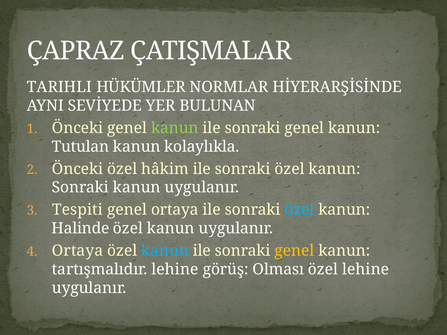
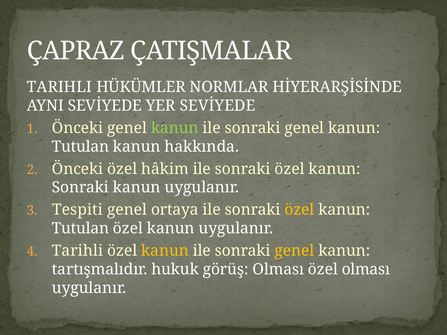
YER BULUNAN: BULUNAN -> SEVİYEDE
kolaylıkla: kolaylıkla -> hakkında
özel at (299, 210) colour: light blue -> yellow
Halinde at (80, 229): Halinde -> Tutulan
Ortaya at (78, 251): Ortaya -> Tarihli
kanun at (165, 251) colour: light blue -> yellow
tartışmalıdır lehine: lehine -> hukuk
özel lehine: lehine -> olması
